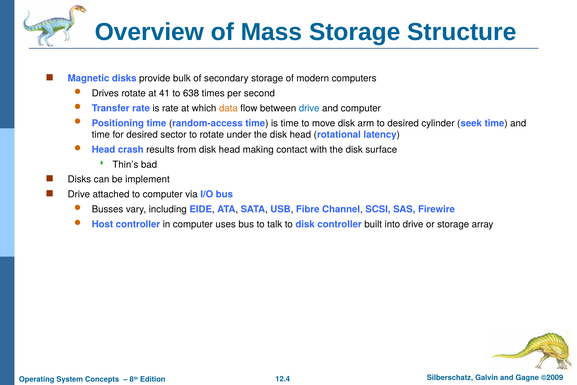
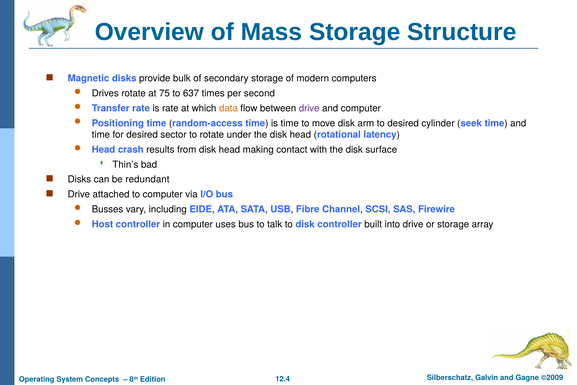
41: 41 -> 75
638: 638 -> 637
drive at (309, 108) colour: blue -> purple
implement: implement -> redundant
